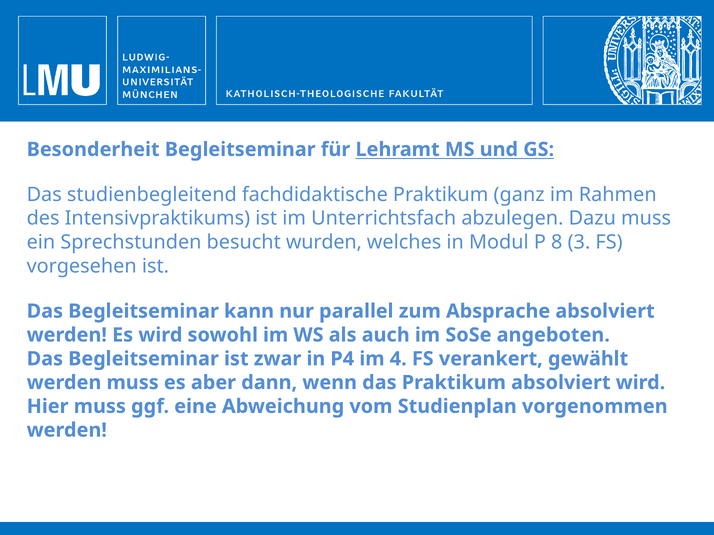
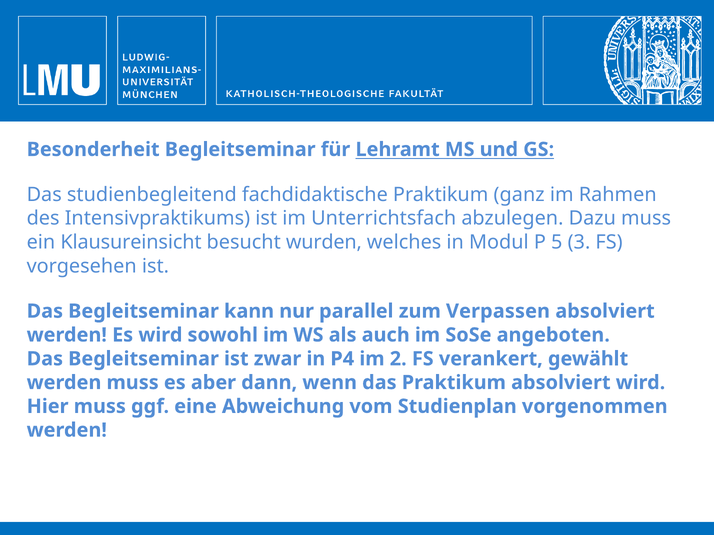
Sprechstunden: Sprechstunden -> Klausureinsicht
8: 8 -> 5
Absprache: Absprache -> Verpassen
4: 4 -> 2
